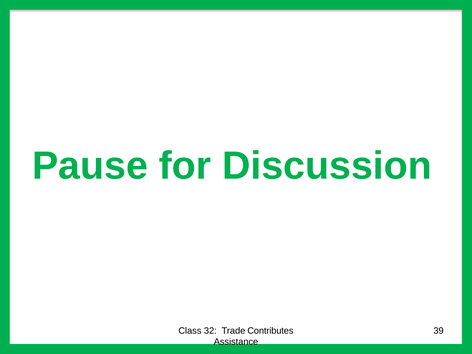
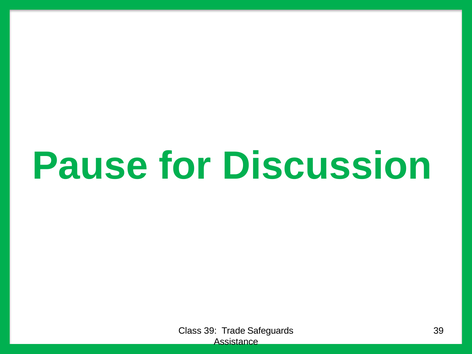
Class 32: 32 -> 39
Contributes: Contributes -> Safeguards
